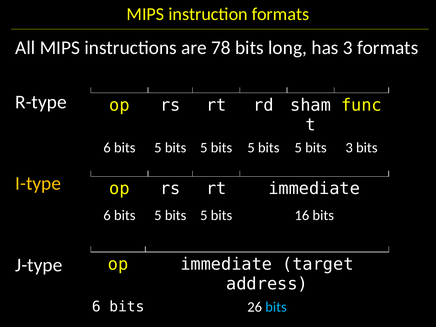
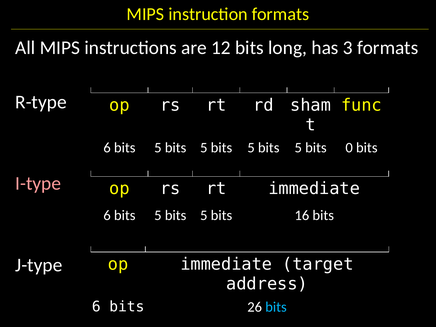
78: 78 -> 12
bits 3: 3 -> 0
I-type colour: yellow -> pink
